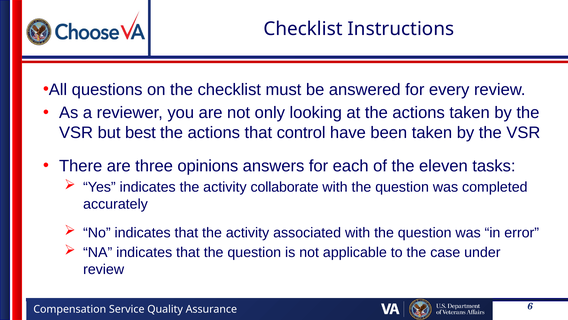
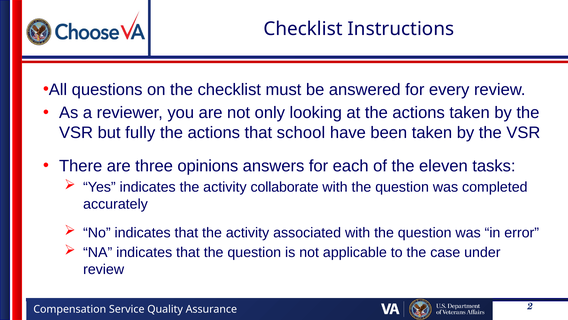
best: best -> fully
control: control -> school
6: 6 -> 2
